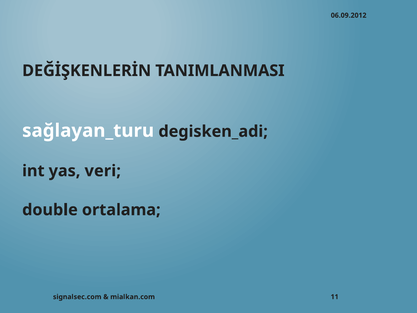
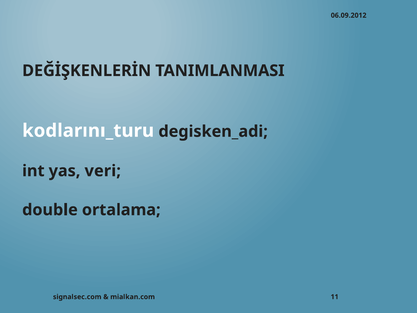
sağlayan_turu: sağlayan_turu -> kodlarını_turu
